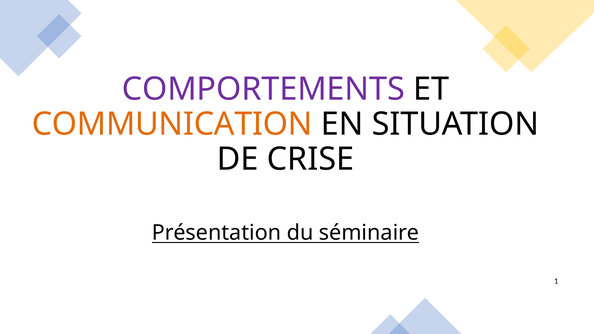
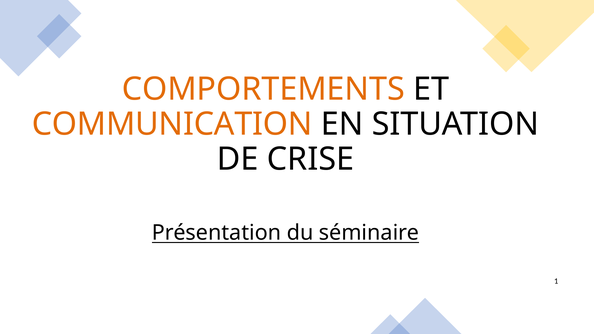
COMPORTEMENTS colour: purple -> orange
